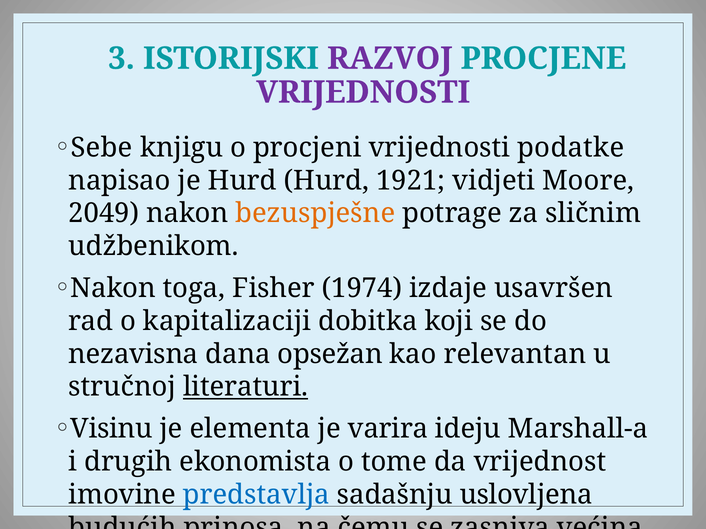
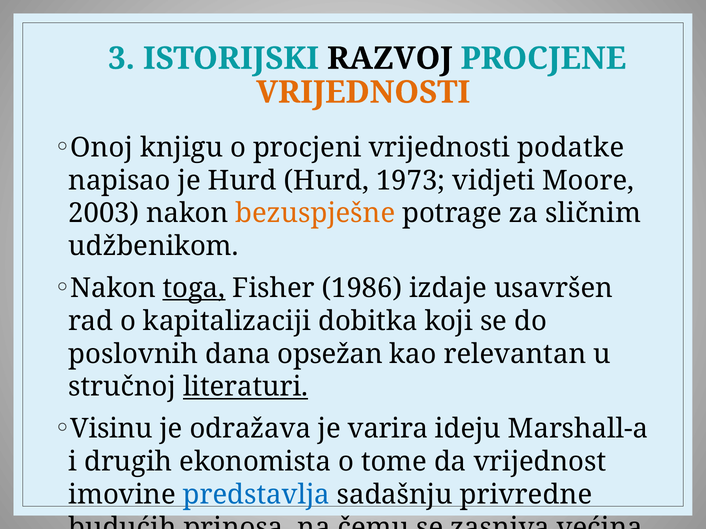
RAZVOJ colour: purple -> black
VRIJEDNOSTI at (363, 92) colour: purple -> orange
Sebe: Sebe -> Onoj
1921: 1921 -> 1973
2049: 2049 -> 2003
toga underline: none -> present
1974: 1974 -> 1986
nezavisna: nezavisna -> poslovnih
elementa: elementa -> odražava
uslovlјena: uslovlјena -> privredne
